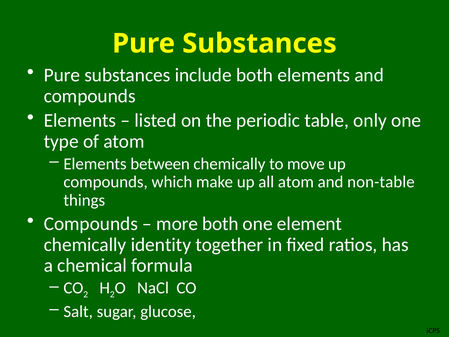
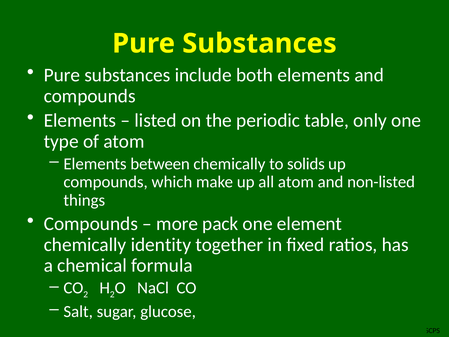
move: move -> solids
non-table: non-table -> non-listed
more both: both -> pack
